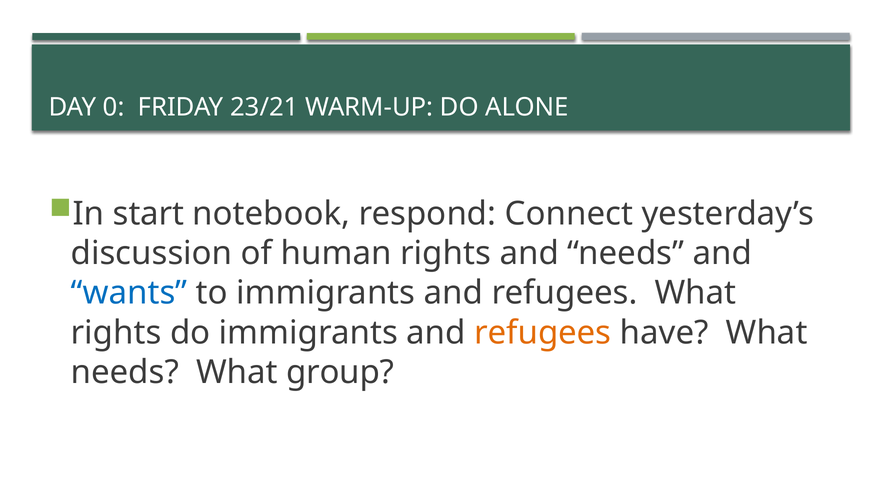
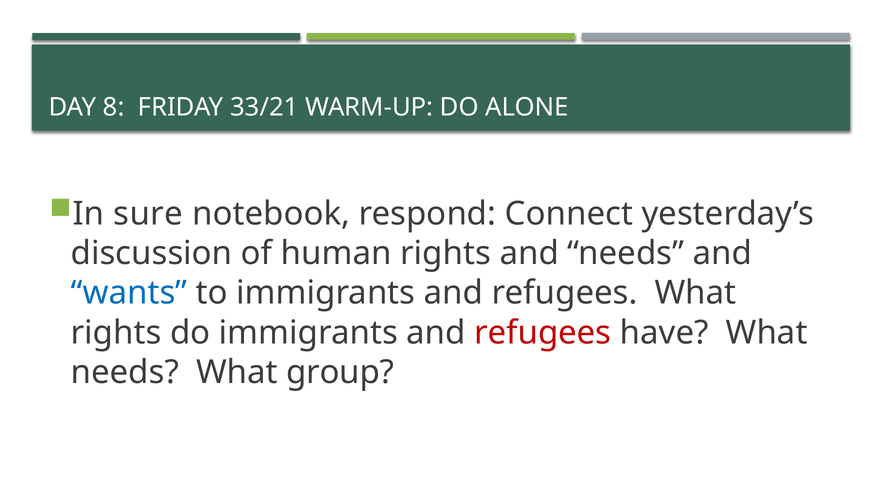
0: 0 -> 8
23/21: 23/21 -> 33/21
start: start -> sure
refugees at (543, 333) colour: orange -> red
